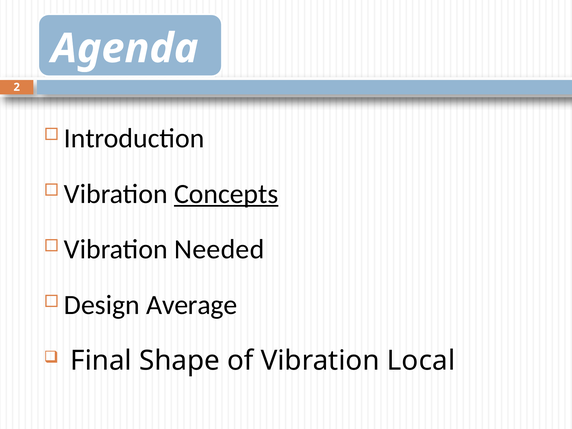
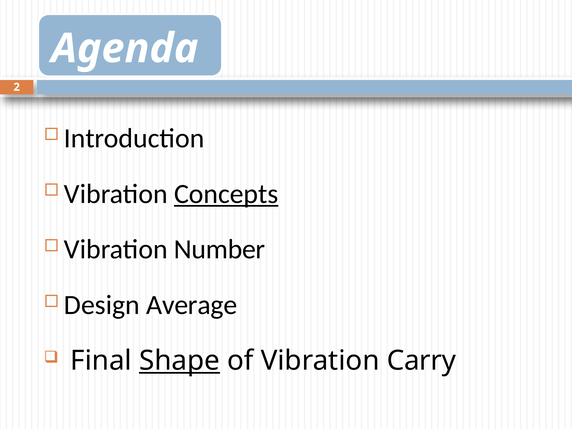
Needed: Needed -> Number
Shape underline: none -> present
Local: Local -> Carry
